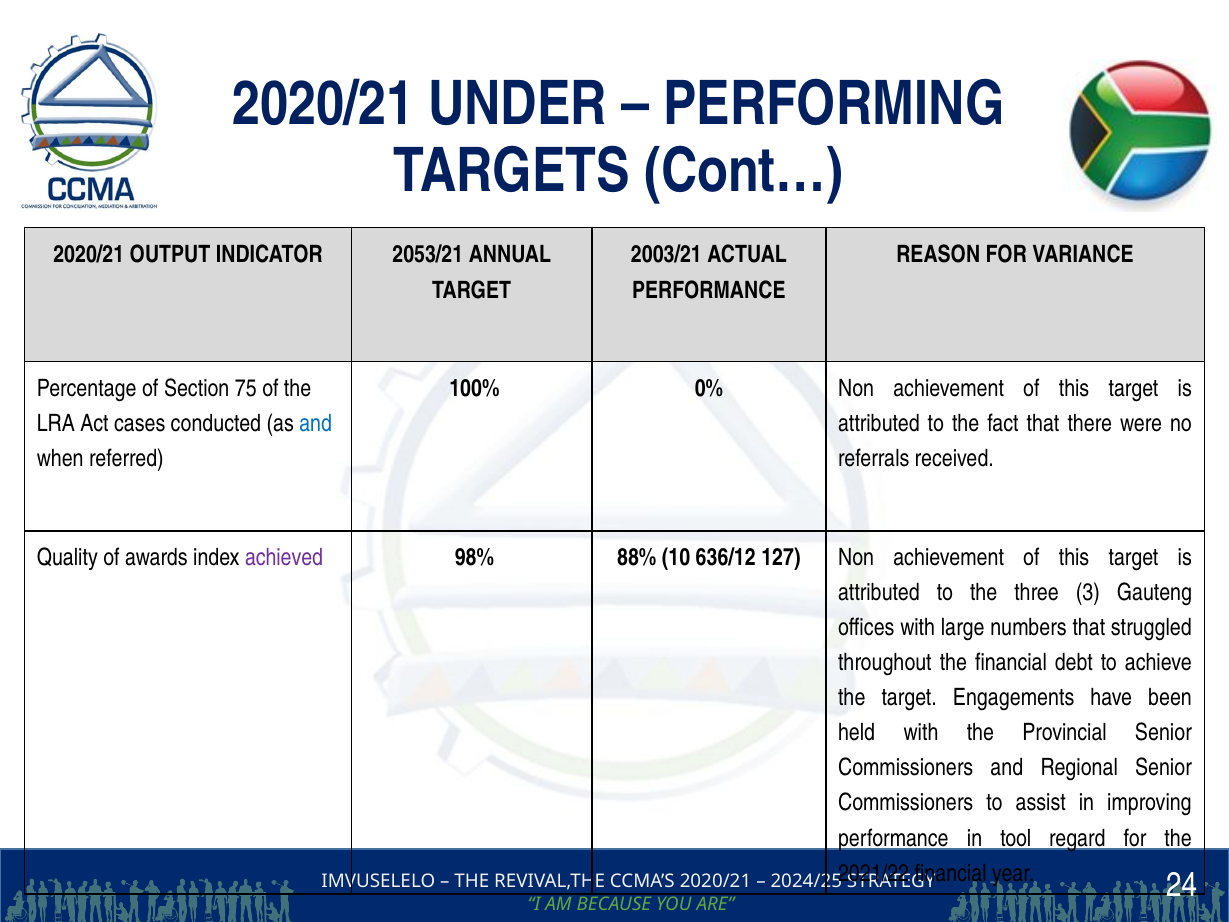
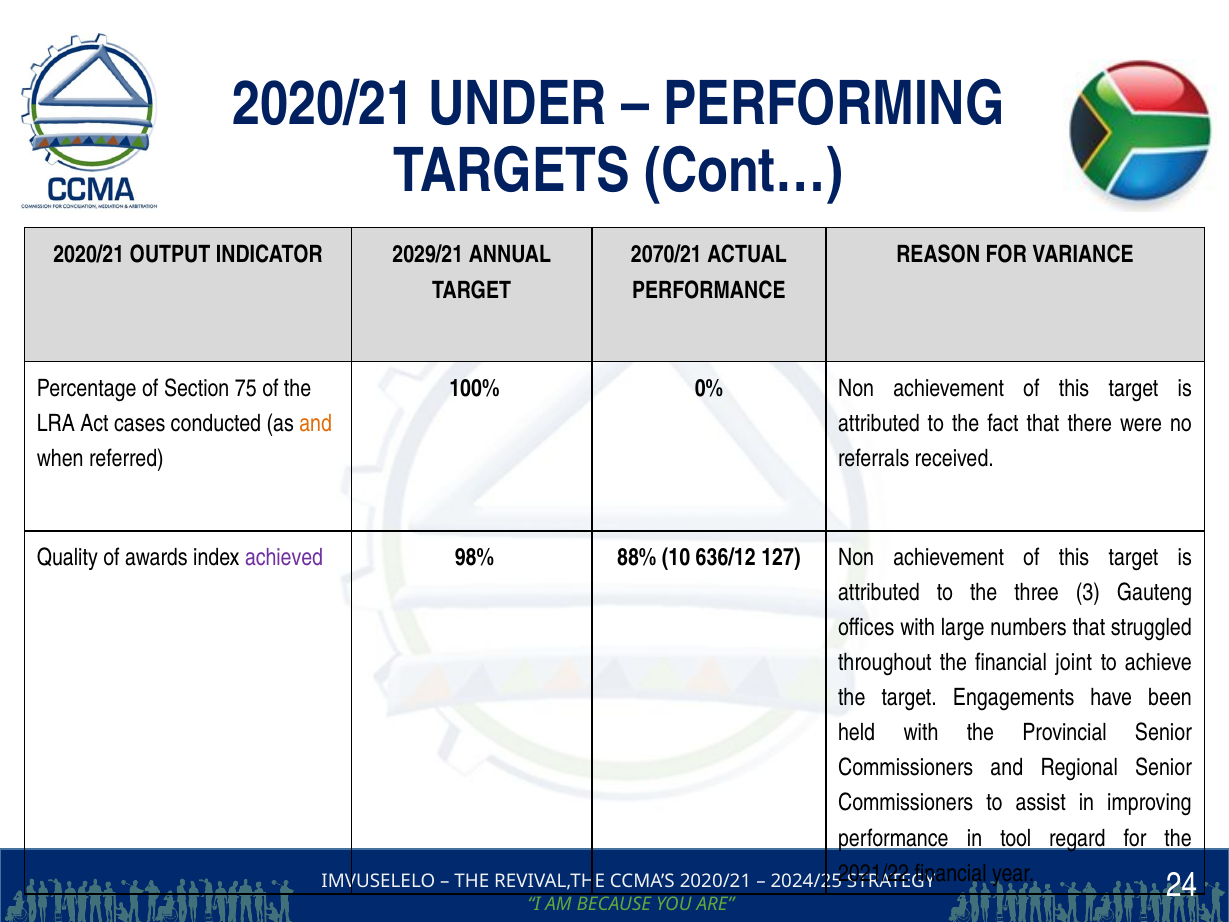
2053/21: 2053/21 -> 2029/21
2003/21: 2003/21 -> 2070/21
and at (316, 423) colour: blue -> orange
debt: debt -> joint
